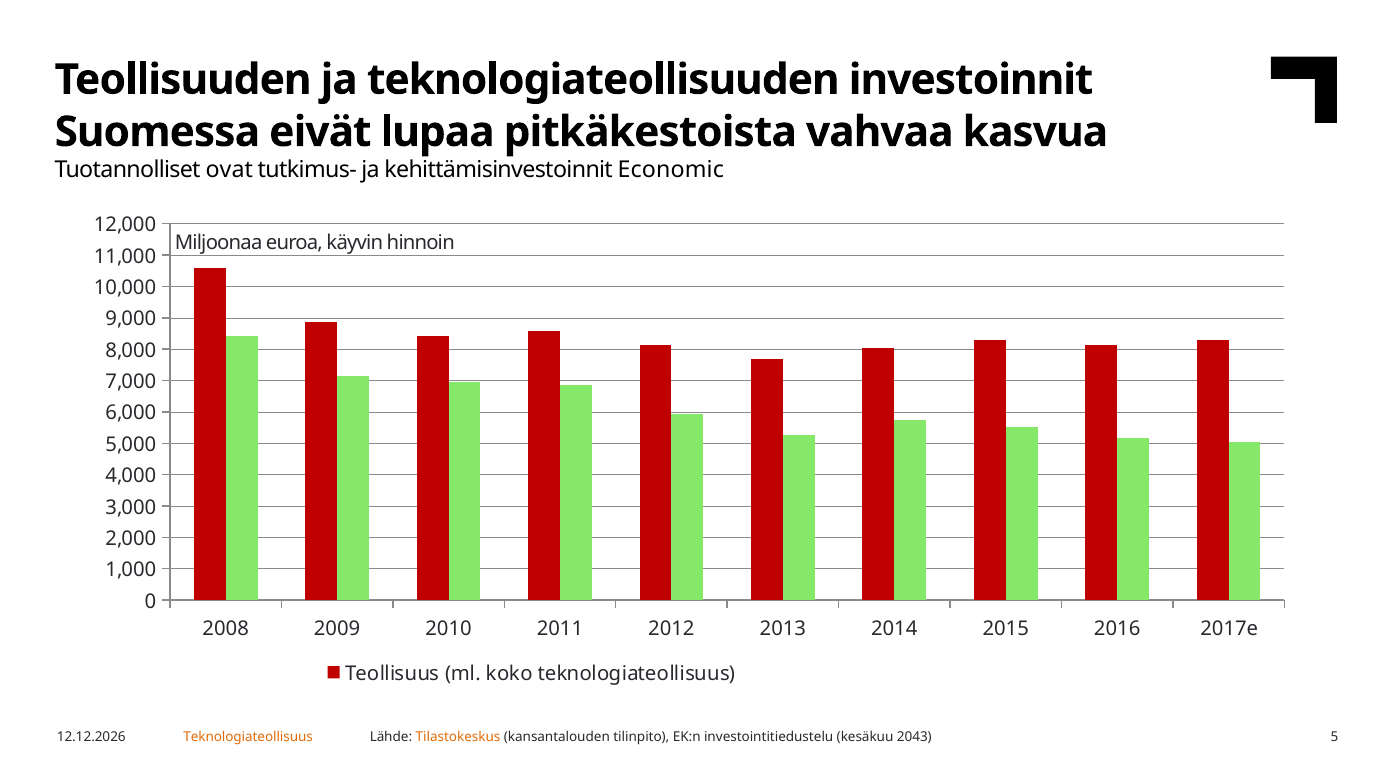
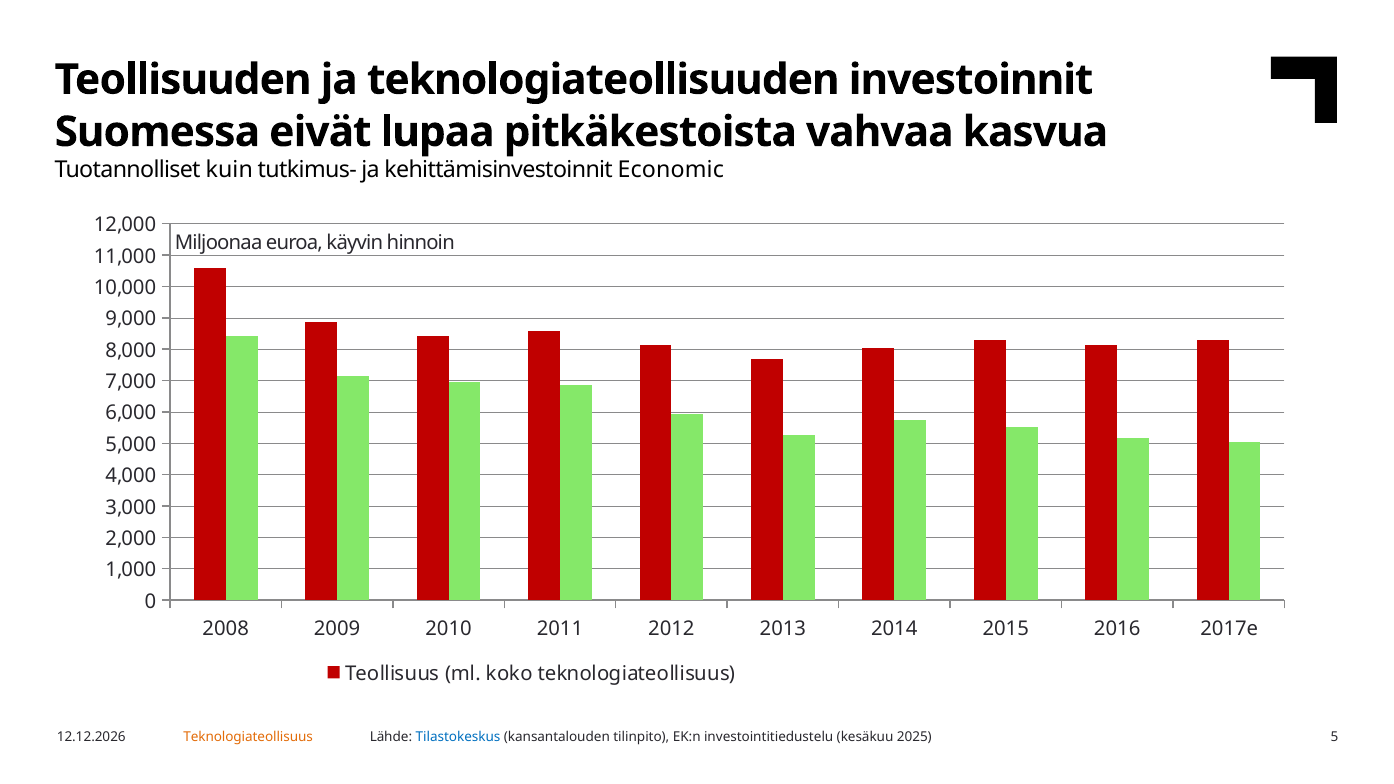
ovat: ovat -> kuin
Tilastokeskus colour: orange -> blue
2043: 2043 -> 2025
